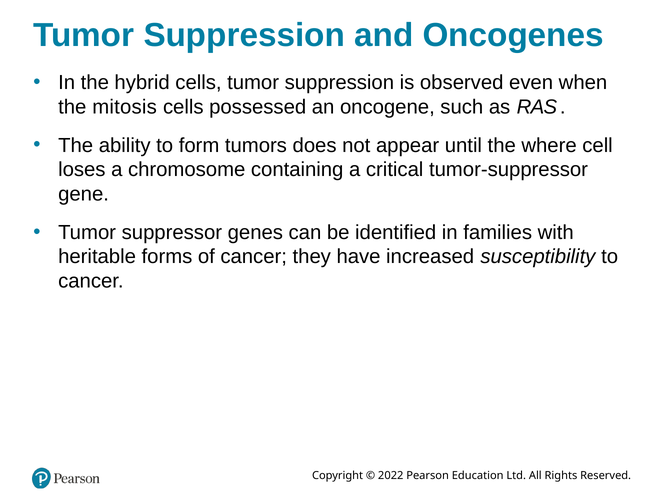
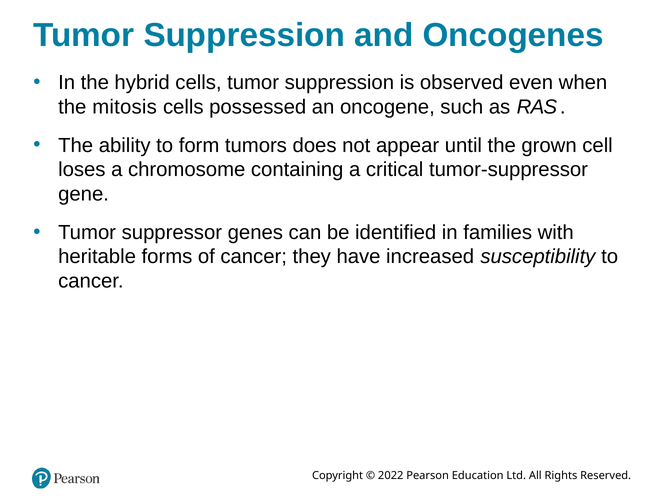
where: where -> grown
